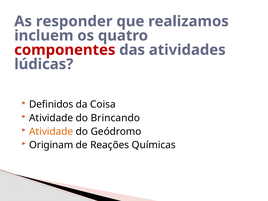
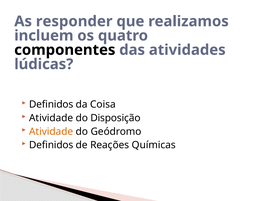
componentes colour: red -> black
Brincando: Brincando -> Disposição
Originam at (51, 145): Originam -> Definidos
